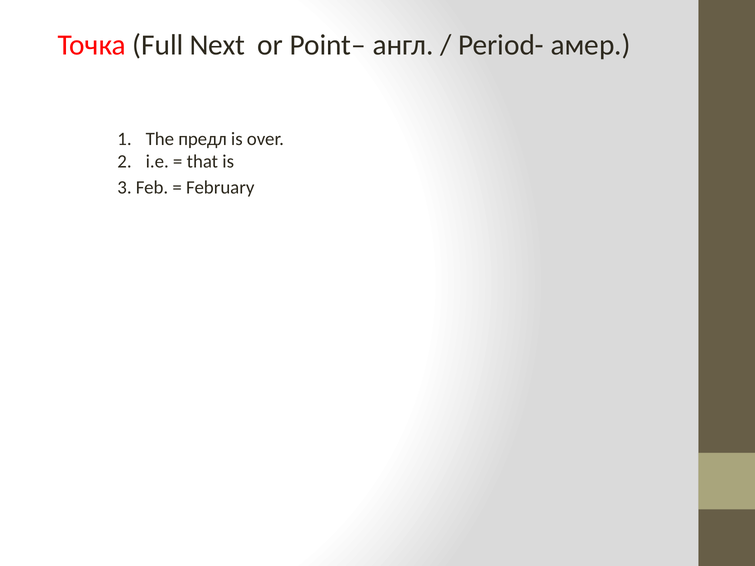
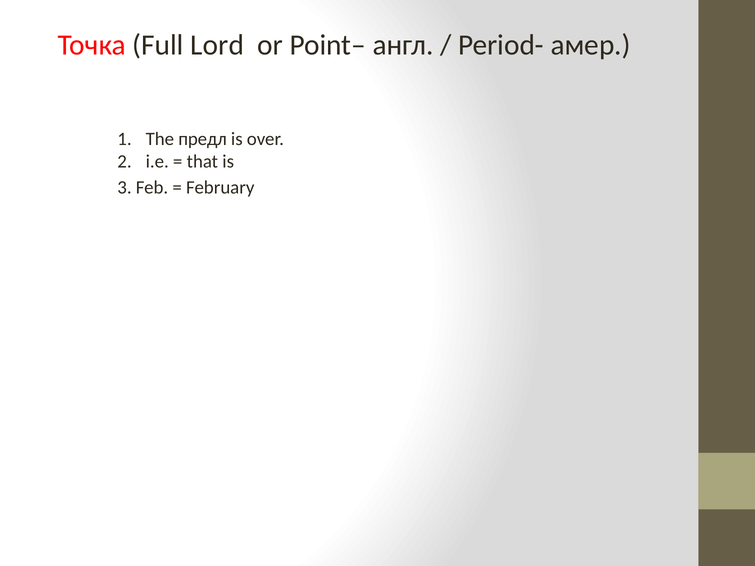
Next: Next -> Lord
